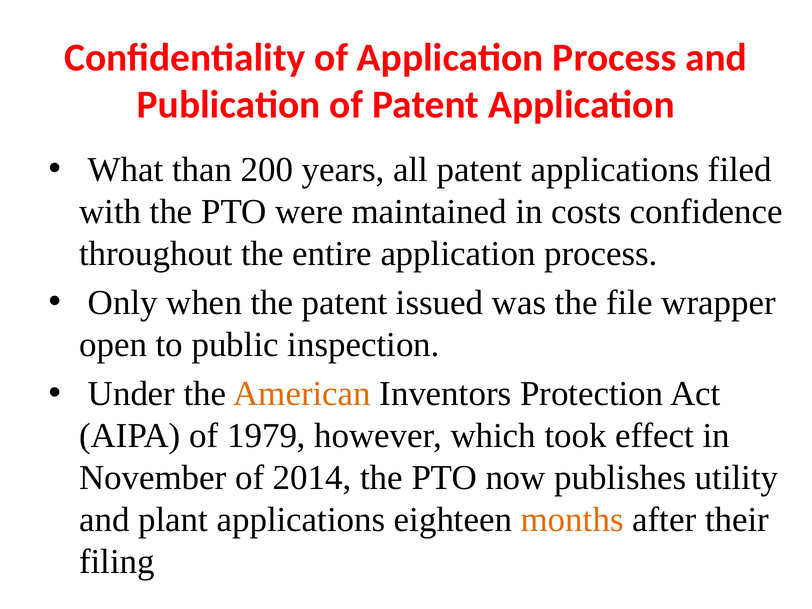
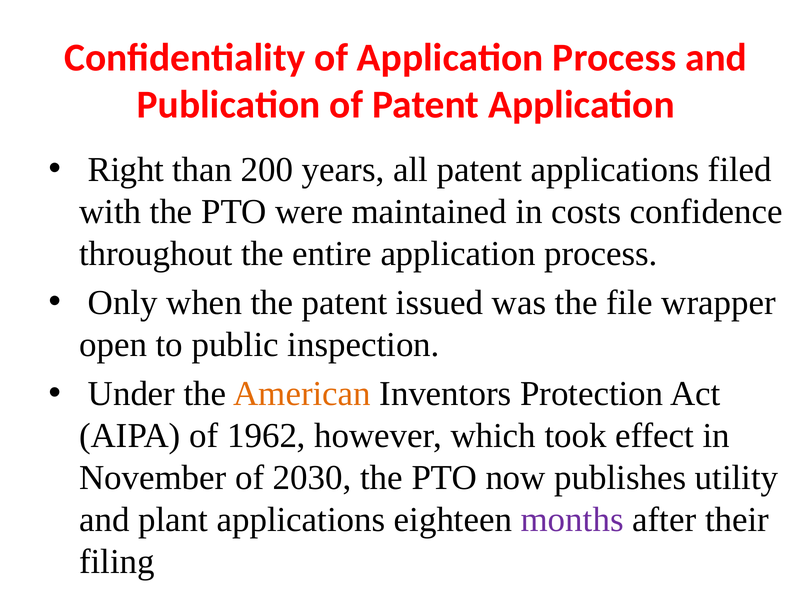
What: What -> Right
1979: 1979 -> 1962
2014: 2014 -> 2030
months colour: orange -> purple
